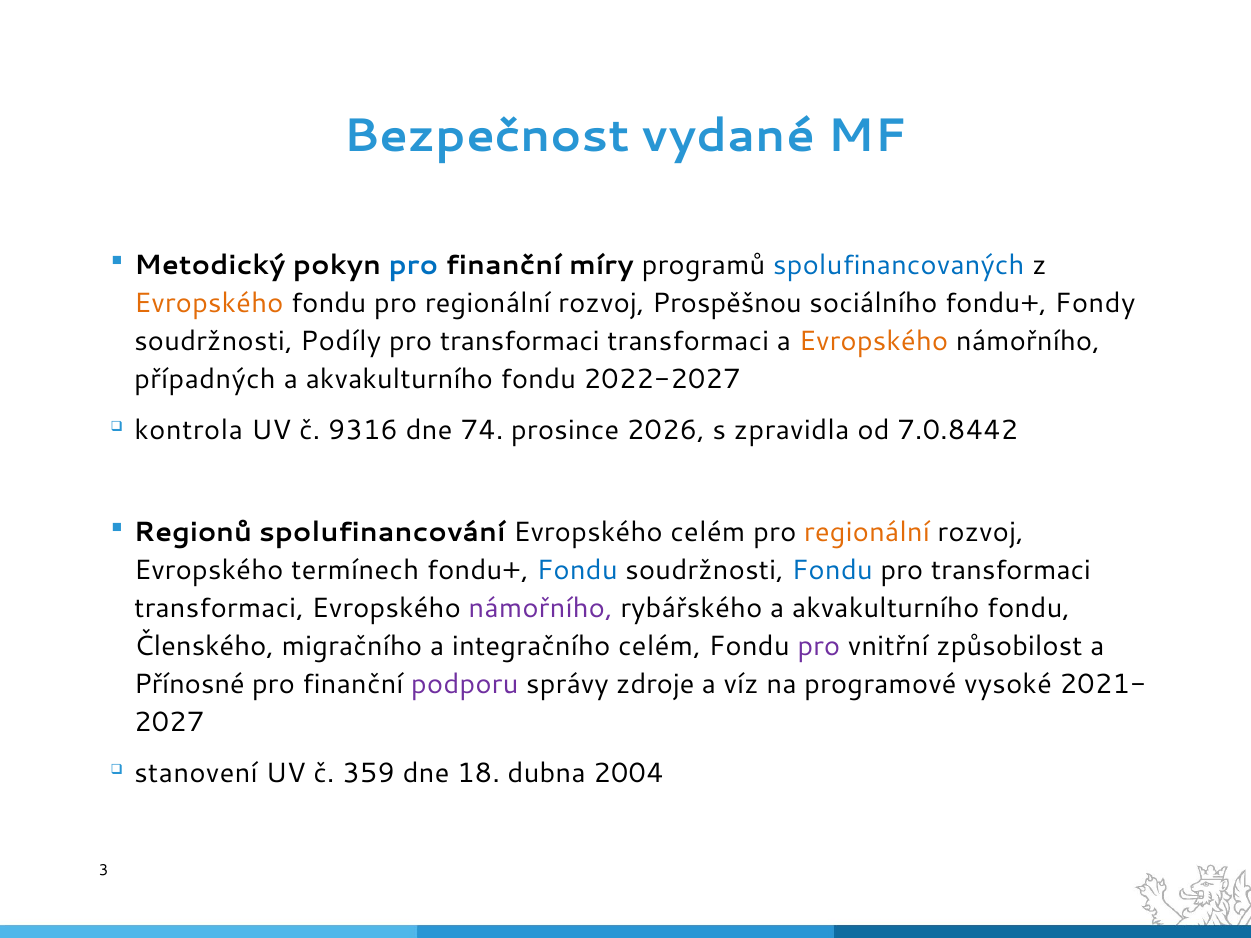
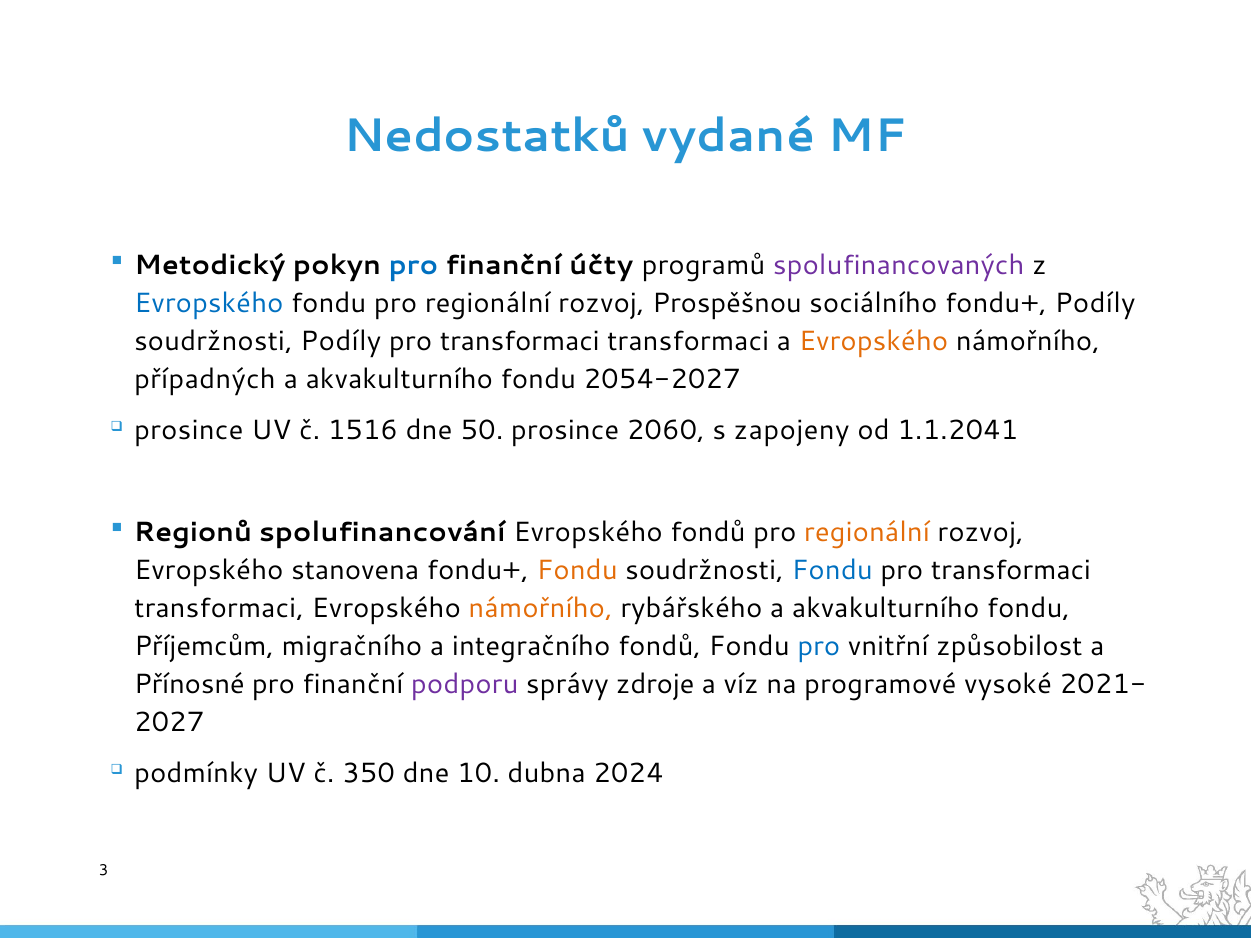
Bezpečnost: Bezpečnost -> Nedostatků
míry: míry -> účty
spolufinancovaných colour: blue -> purple
Evropského at (209, 304) colour: orange -> blue
fondu+ Fondy: Fondy -> Podíly
2022-2027: 2022-2027 -> 2054-2027
kontrola at (189, 431): kontrola -> prosince
9316: 9316 -> 1516
74: 74 -> 50
2026: 2026 -> 2060
zpravidla: zpravidla -> zapojeny
7.0.8442: 7.0.8442 -> 1.1.2041
Evropského celém: celém -> fondů
termínech: termínech -> stanovena
Fondu at (577, 570) colour: blue -> orange
námořního at (541, 608) colour: purple -> orange
Členského: Členského -> Příjemcům
integračního celém: celém -> fondů
pro at (819, 646) colour: purple -> blue
stanovení: stanovení -> podmínky
359: 359 -> 350
18: 18 -> 10
2004: 2004 -> 2024
